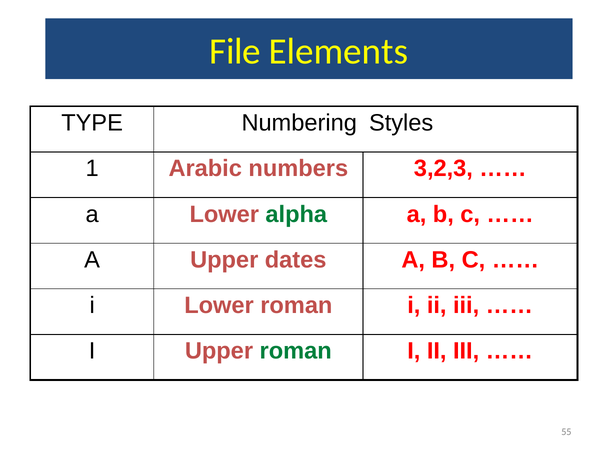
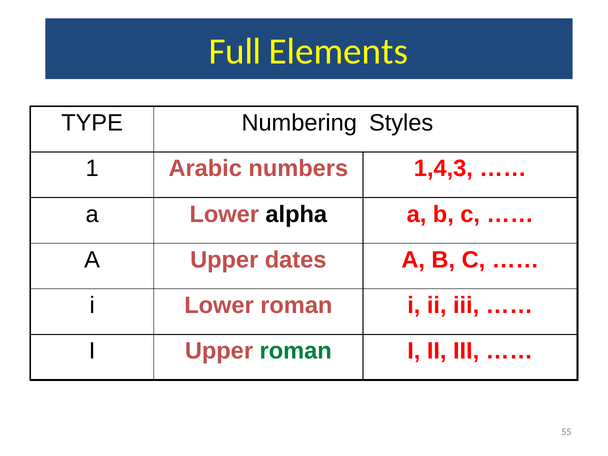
File: File -> Full
3,2,3: 3,2,3 -> 1,4,3
alpha colour: green -> black
